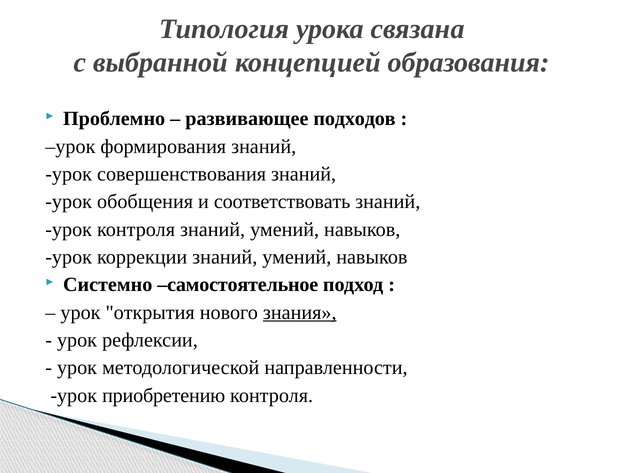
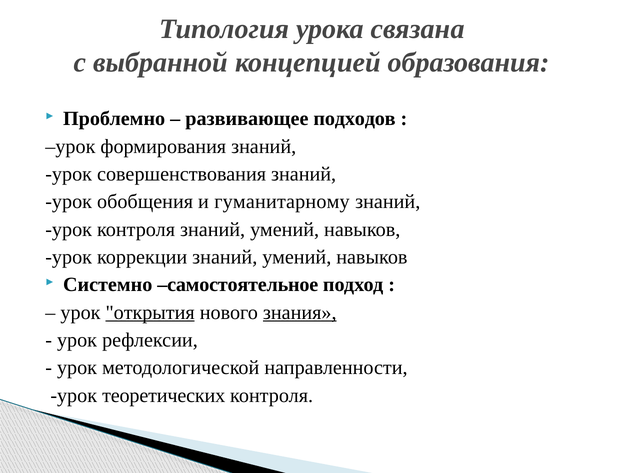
соответствовать: соответствовать -> гуманитарному
открытия underline: none -> present
приобретению: приобретению -> теоретических
